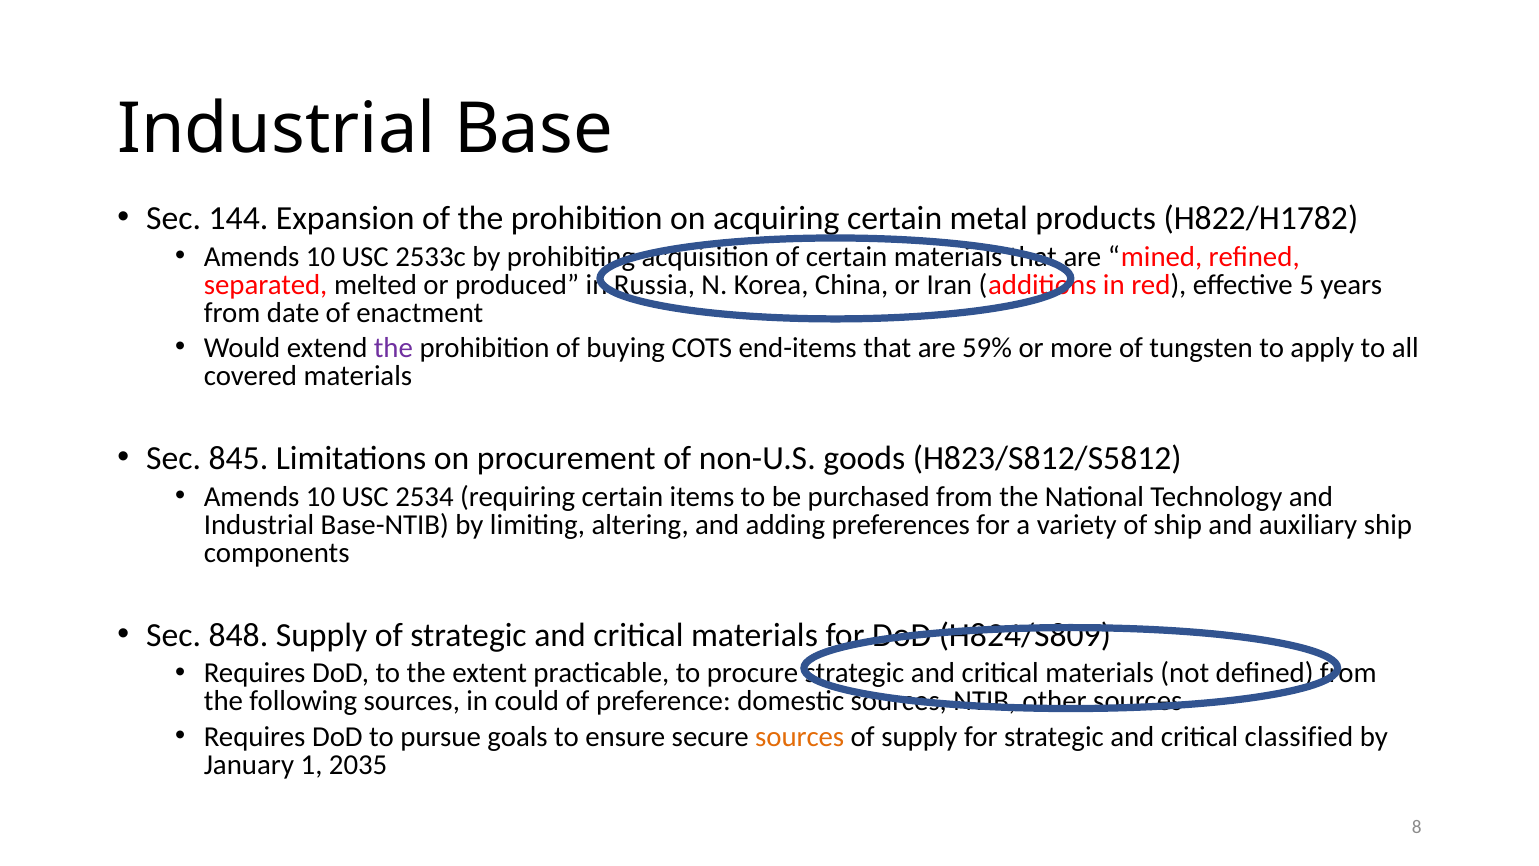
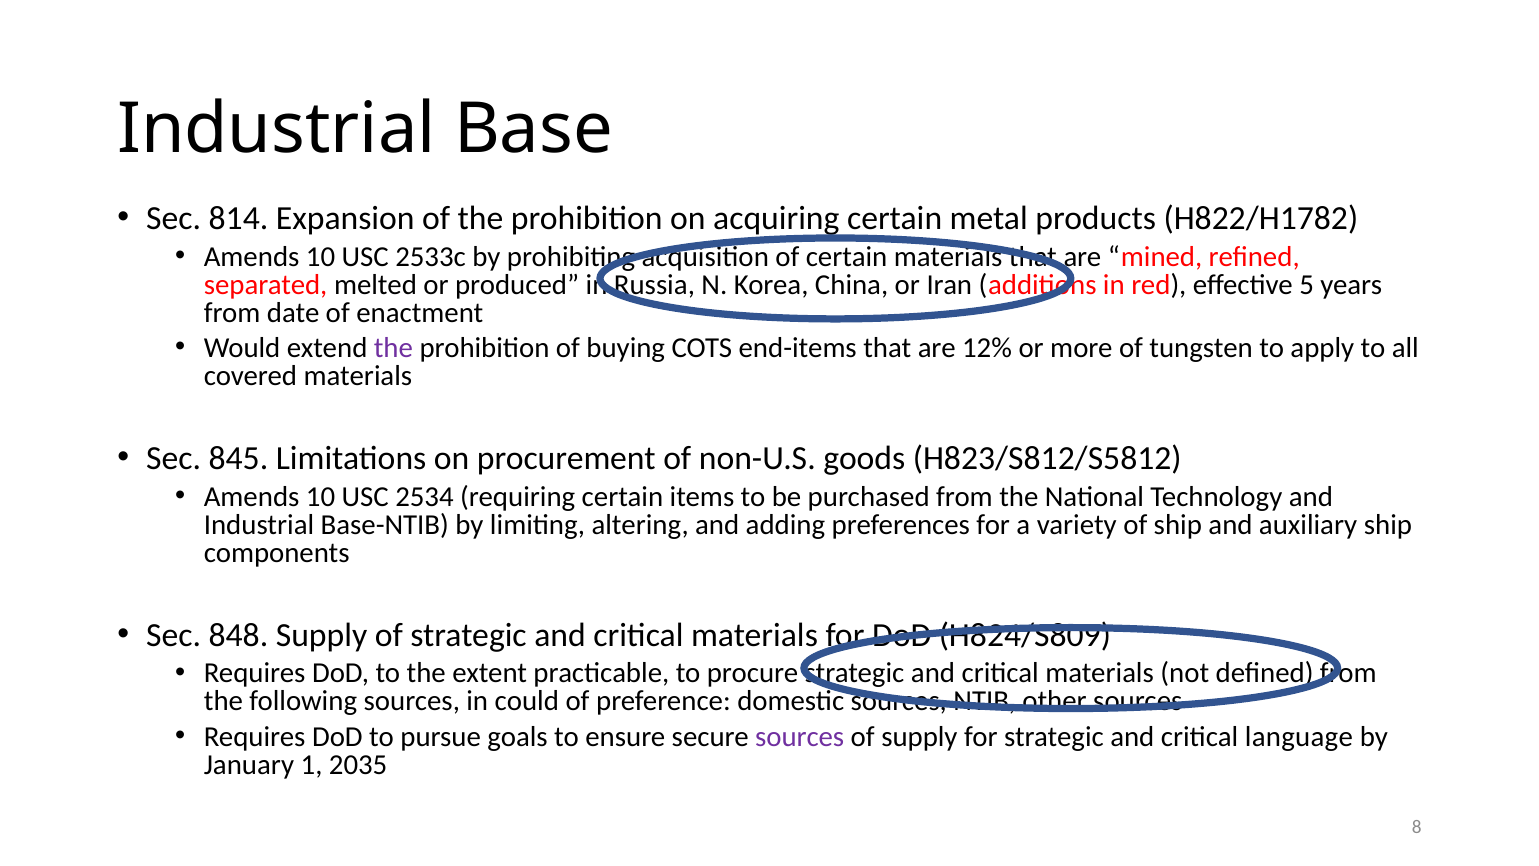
144: 144 -> 814
59%: 59% -> 12%
sources at (800, 736) colour: orange -> purple
classified: classified -> language
